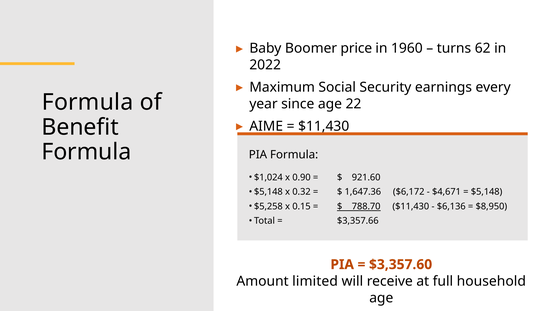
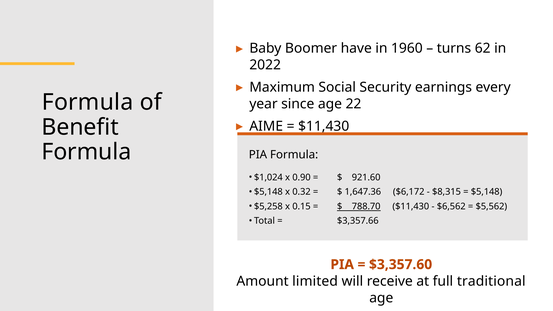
price: price -> have
$4,671: $4,671 -> $8,315
$6,136: $6,136 -> $6,562
$8,950: $8,950 -> $5,562
household: household -> traditional
